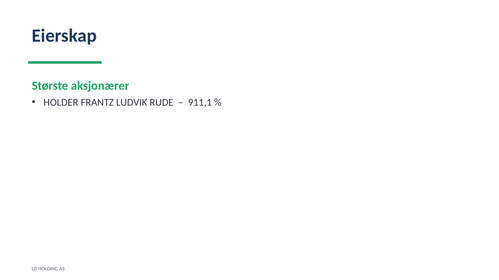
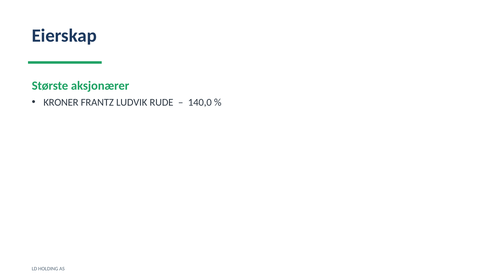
HOLDER: HOLDER -> KRONER
911,1: 911,1 -> 140,0
